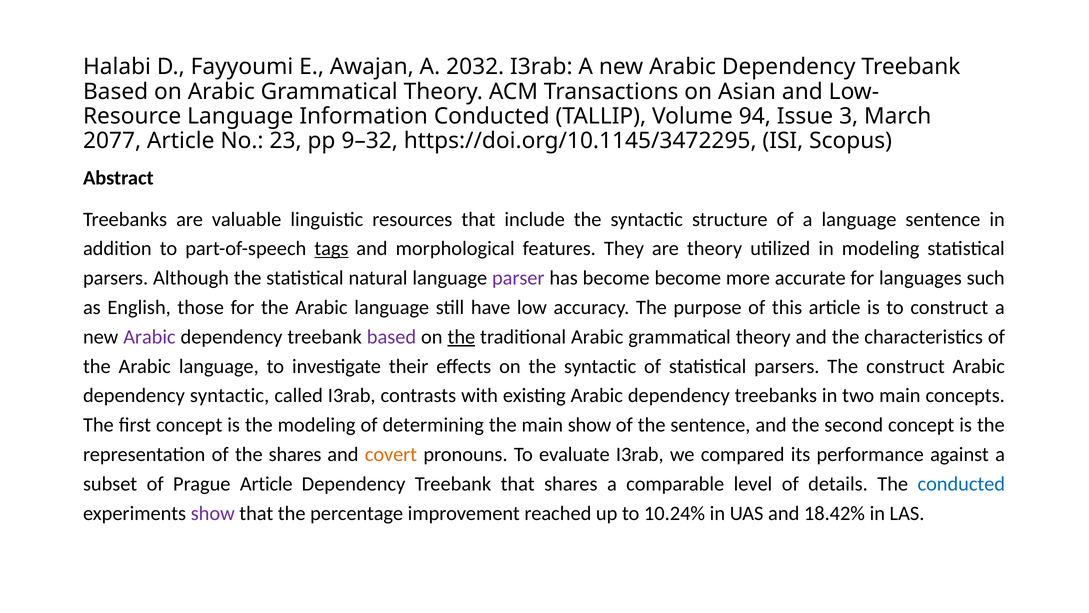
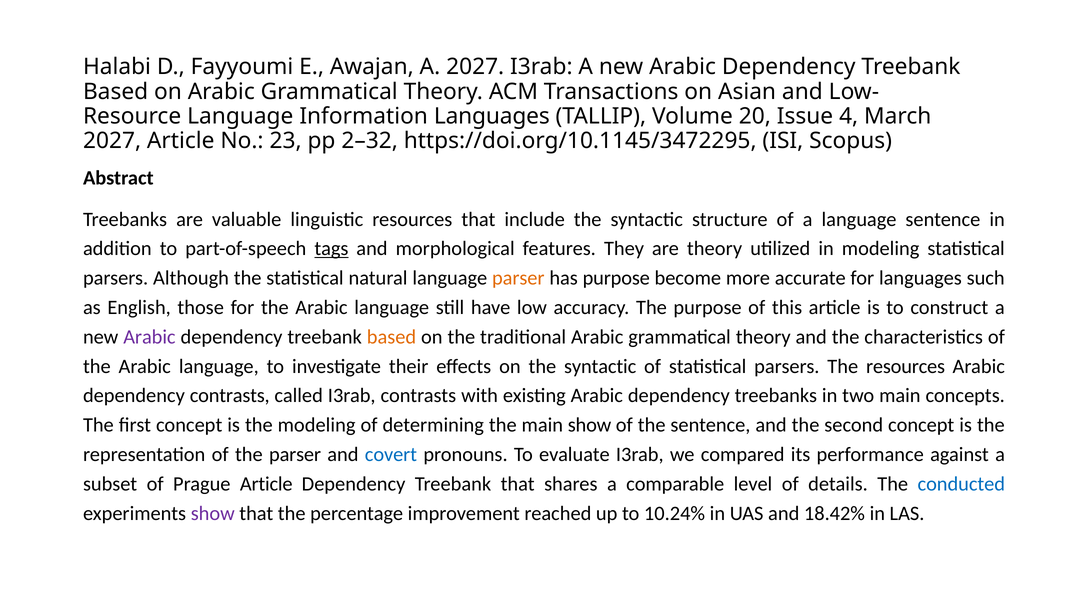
A 2032: 2032 -> 2027
Information Conducted: Conducted -> Languages
94: 94 -> 20
3: 3 -> 4
2077 at (112, 140): 2077 -> 2027
9–32: 9–32 -> 2–32
parser at (518, 278) colour: purple -> orange
has become: become -> purpose
based at (391, 337) colour: purple -> orange
the at (461, 337) underline: present -> none
The construct: construct -> resources
dependency syntactic: syntactic -> contrasts
the shares: shares -> parser
covert colour: orange -> blue
